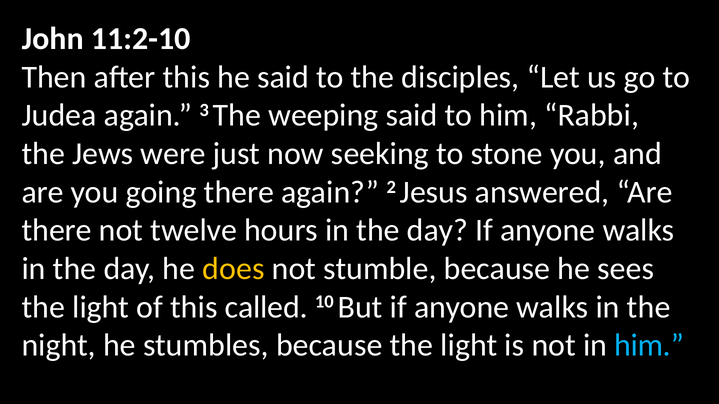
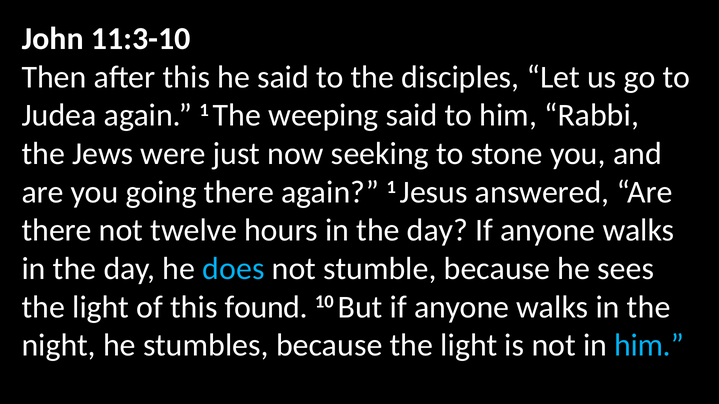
11:2-10: 11:2-10 -> 11:3-10
Judea again 3: 3 -> 1
there again 2: 2 -> 1
does colour: yellow -> light blue
called: called -> found
